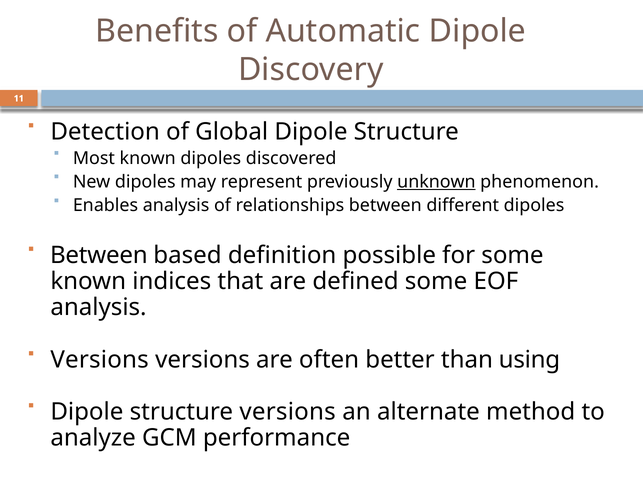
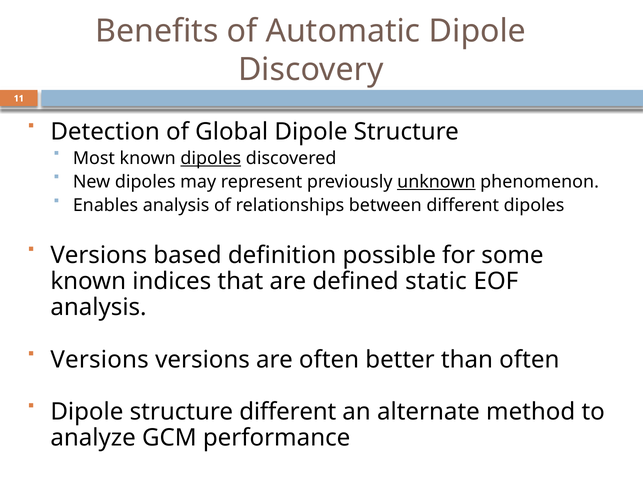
dipoles at (211, 158) underline: none -> present
Between at (99, 255): Between -> Versions
defined some: some -> static
than using: using -> often
structure versions: versions -> different
